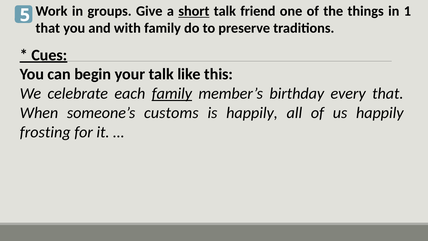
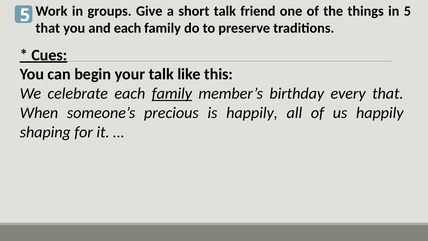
short underline: present -> none
in 1: 1 -> 5
and with: with -> each
customs: customs -> precious
frosting: frosting -> shaping
